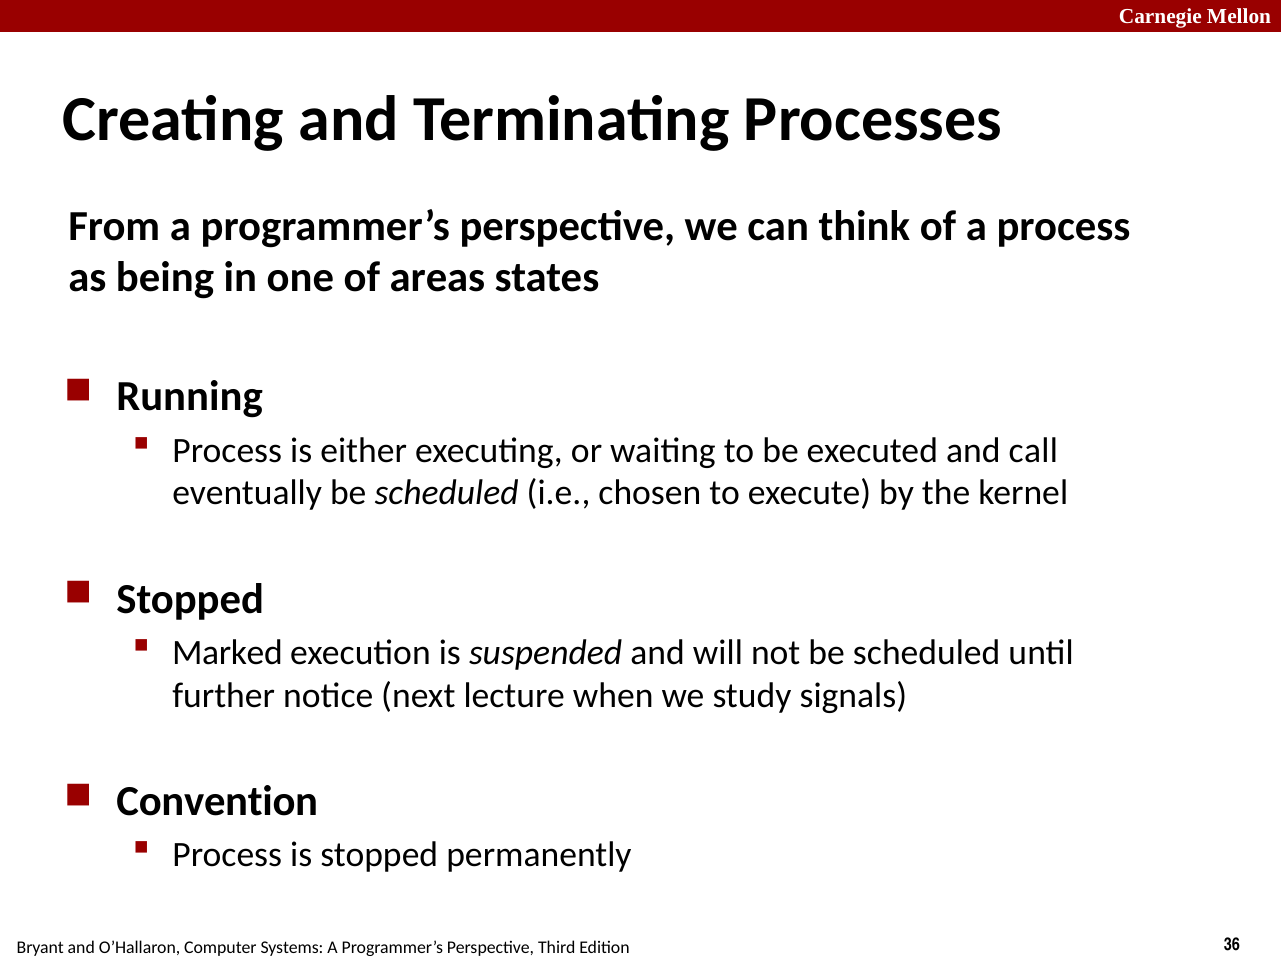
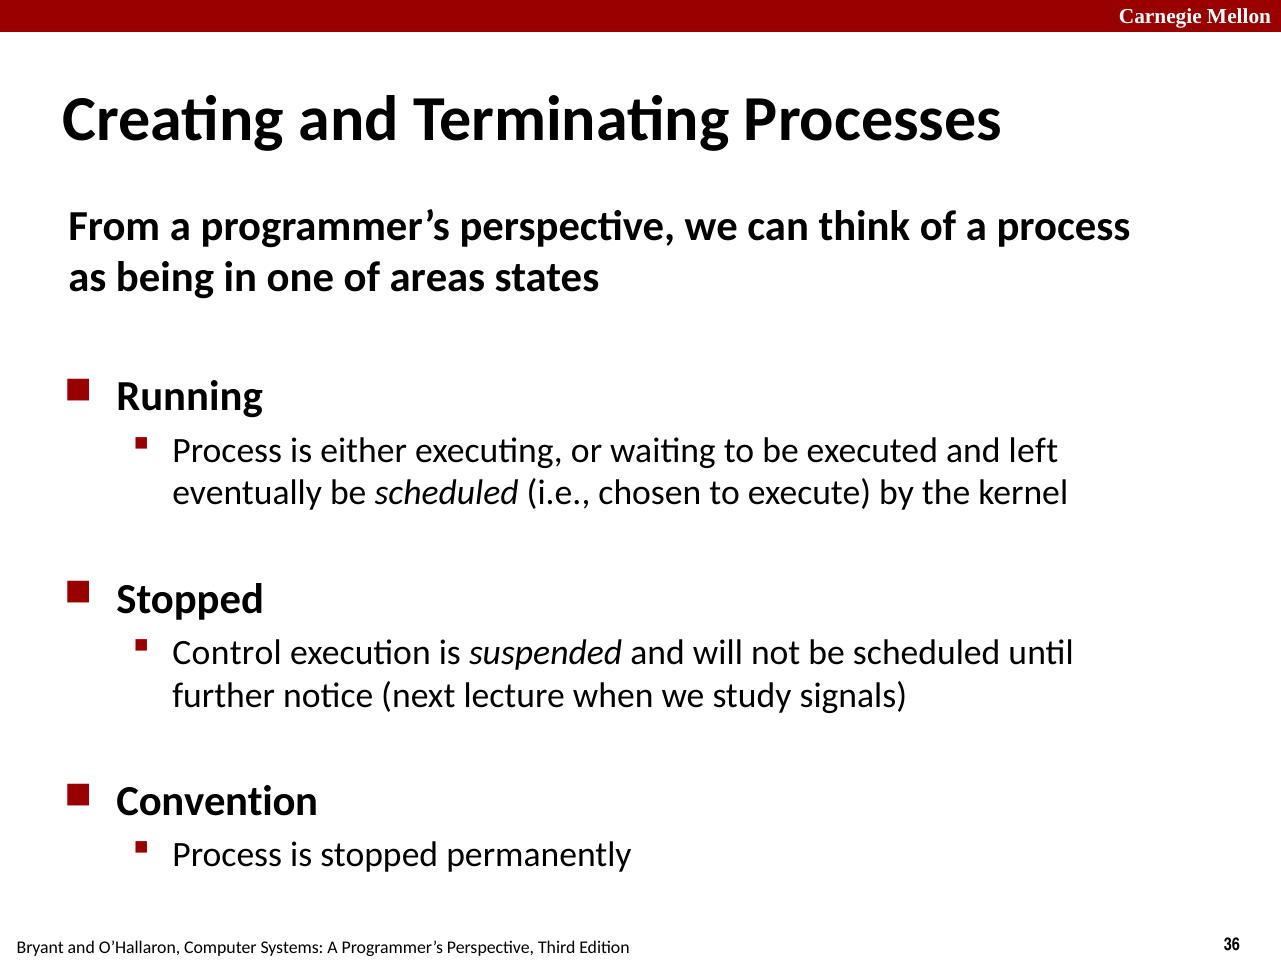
call: call -> left
Marked: Marked -> Control
